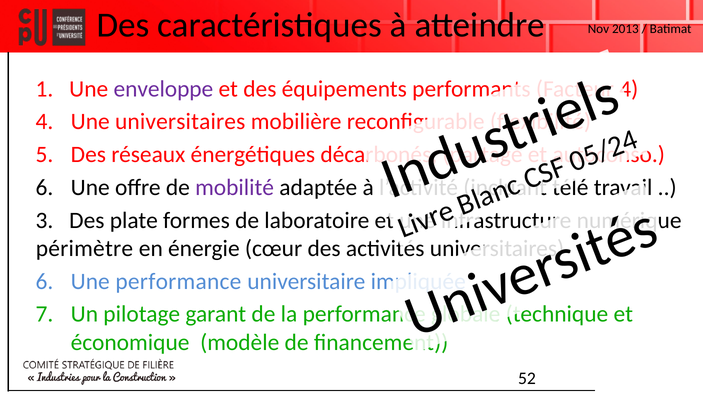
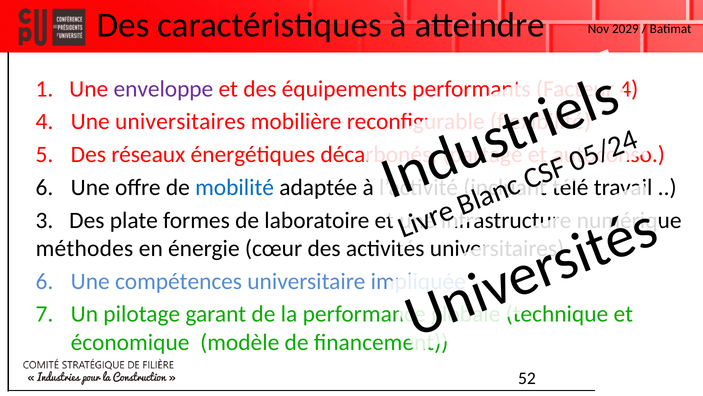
2013: 2013 -> 2029
mobilité colour: purple -> blue
périmètre: périmètre -> méthodes
Une performance: performance -> compétences
